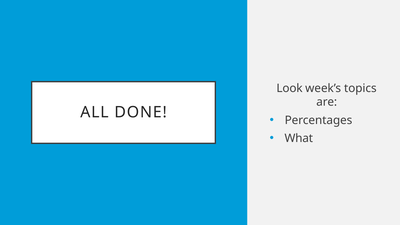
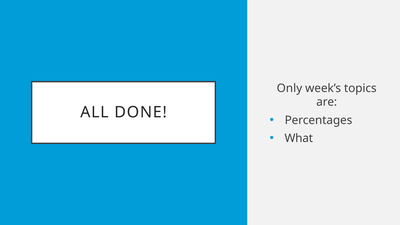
Look: Look -> Only
